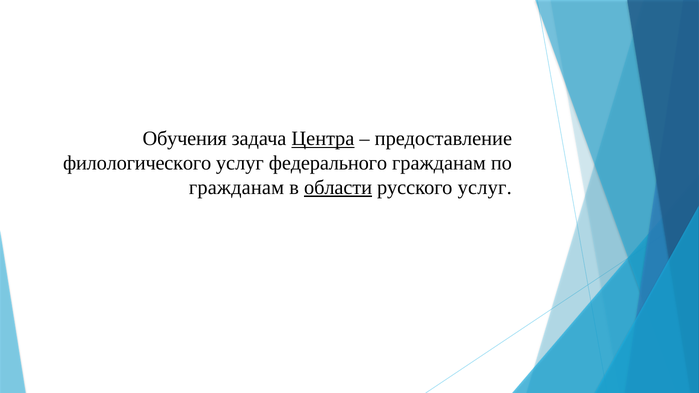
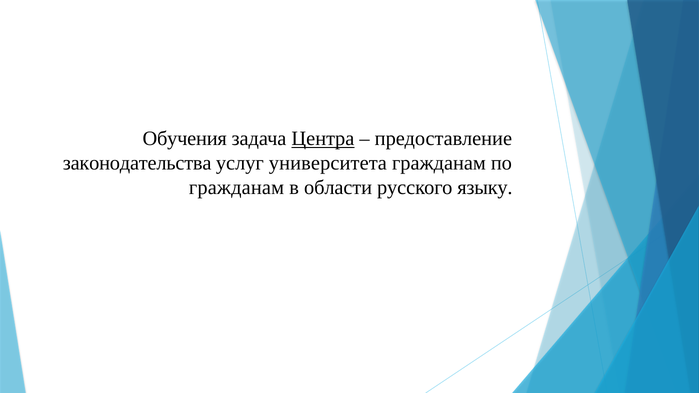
филологического: филологического -> законодательства
федерального: федерального -> университета
области underline: present -> none
русского услуг: услуг -> языку
